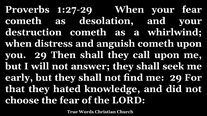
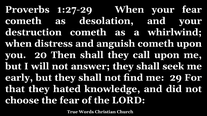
you 29: 29 -> 20
